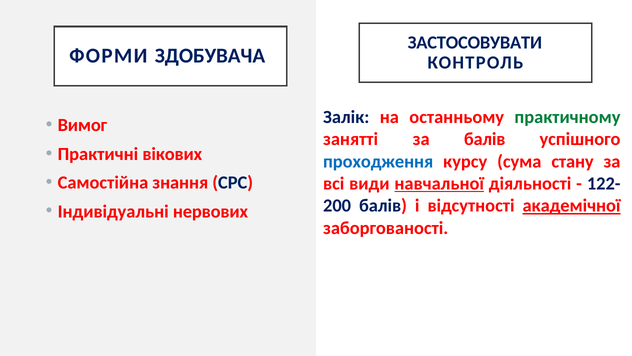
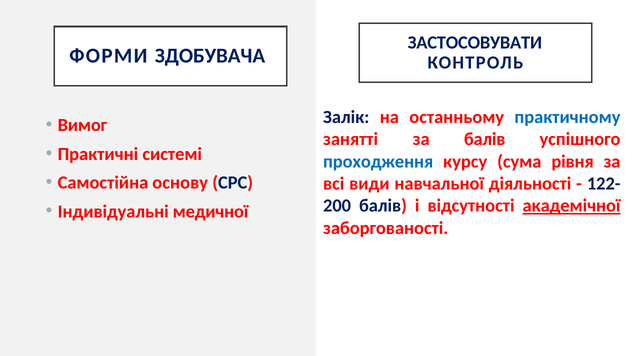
практичному colour: green -> blue
вікових: вікових -> системі
стану: стану -> рівня
знання: знання -> основу
навчальної underline: present -> none
нервових: нервових -> медичної
